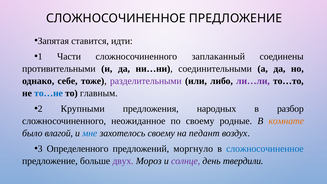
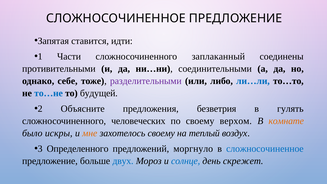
ли…ли colour: purple -> blue
главным: главным -> будущей
Крупными: Крупными -> Объясните
народных: народных -> безветрия
разбор: разбор -> гулять
неожиданное: неожиданное -> человеческих
родные: родные -> верхом
влагой: влагой -> искры
мне colour: blue -> orange
педант: педант -> теплый
двух colour: purple -> blue
солнце colour: purple -> blue
твердили: твердили -> скрежет
